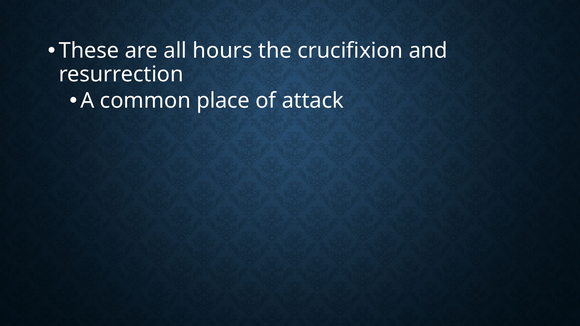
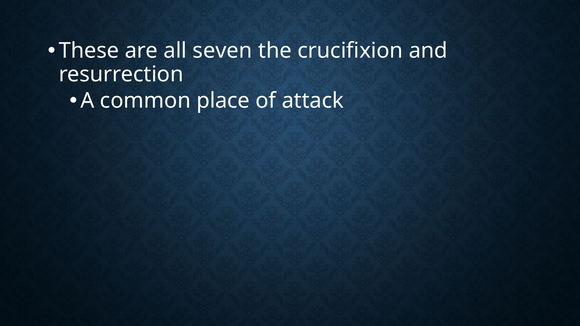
hours: hours -> seven
